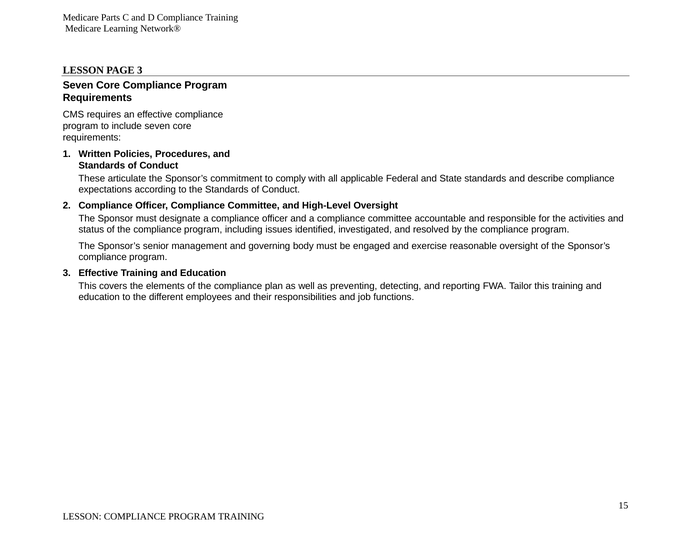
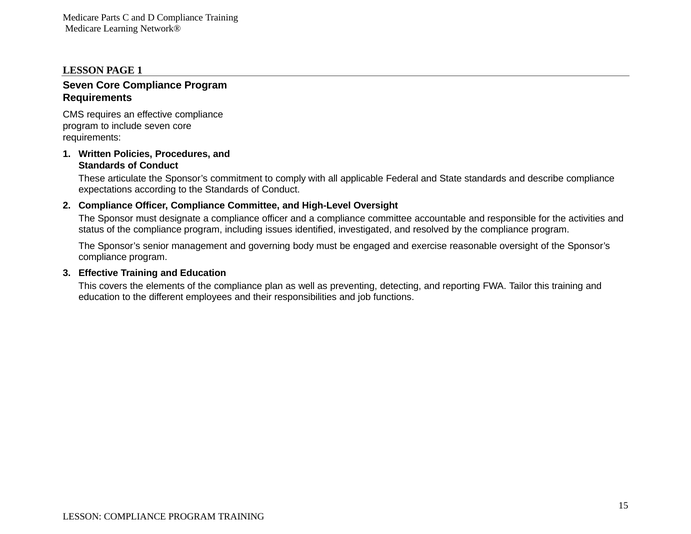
PAGE 3: 3 -> 1
